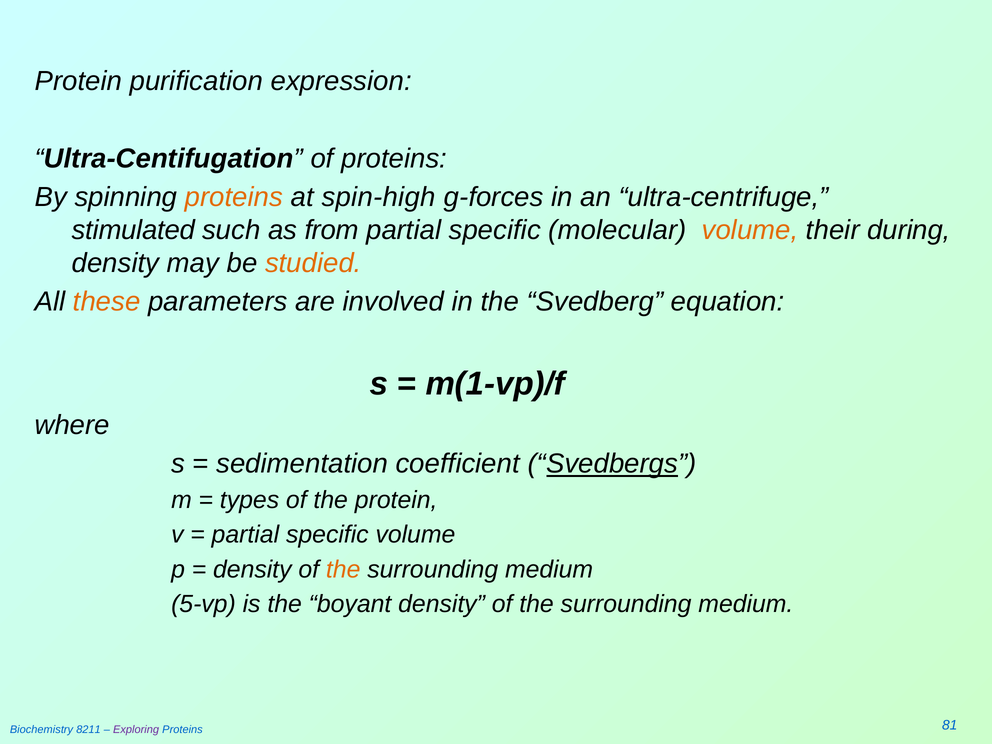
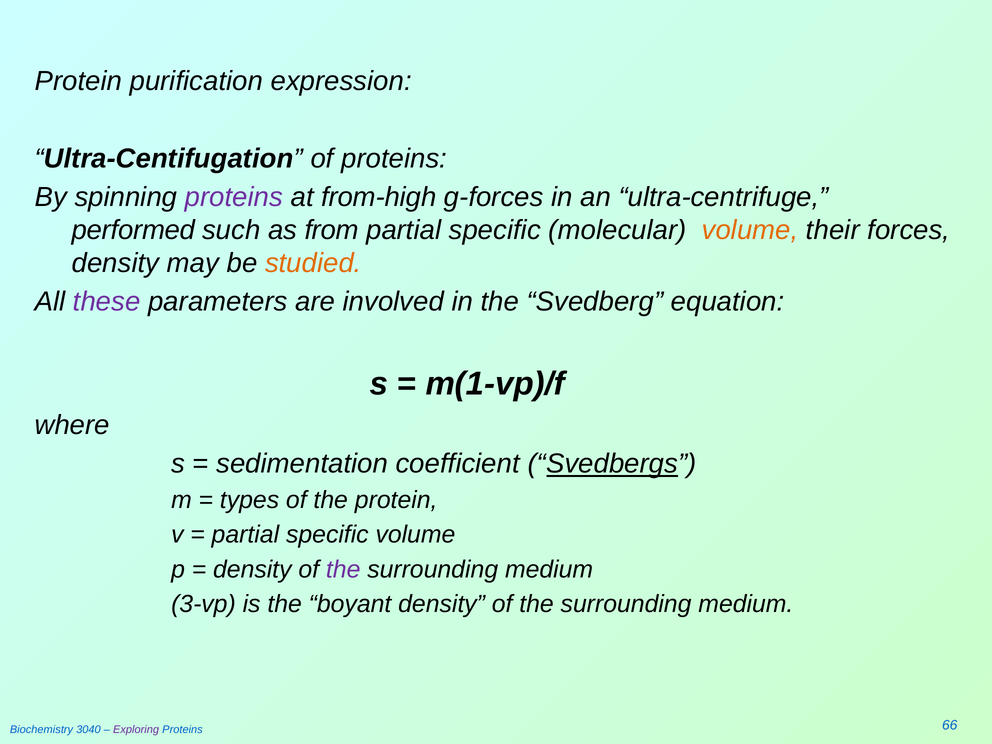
proteins at (234, 197) colour: orange -> purple
spin-high: spin-high -> from-high
stimulated: stimulated -> performed
during: during -> forces
these colour: orange -> purple
the at (343, 569) colour: orange -> purple
5-vp: 5-vp -> 3-vp
8211: 8211 -> 3040
81: 81 -> 66
